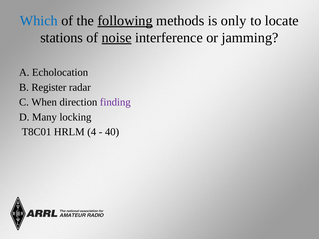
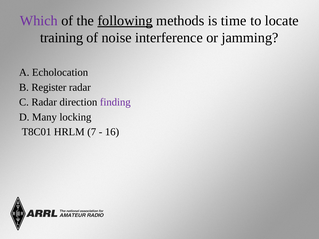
Which colour: blue -> purple
only: only -> time
stations: stations -> training
noise underline: present -> none
C When: When -> Radar
4: 4 -> 7
40: 40 -> 16
